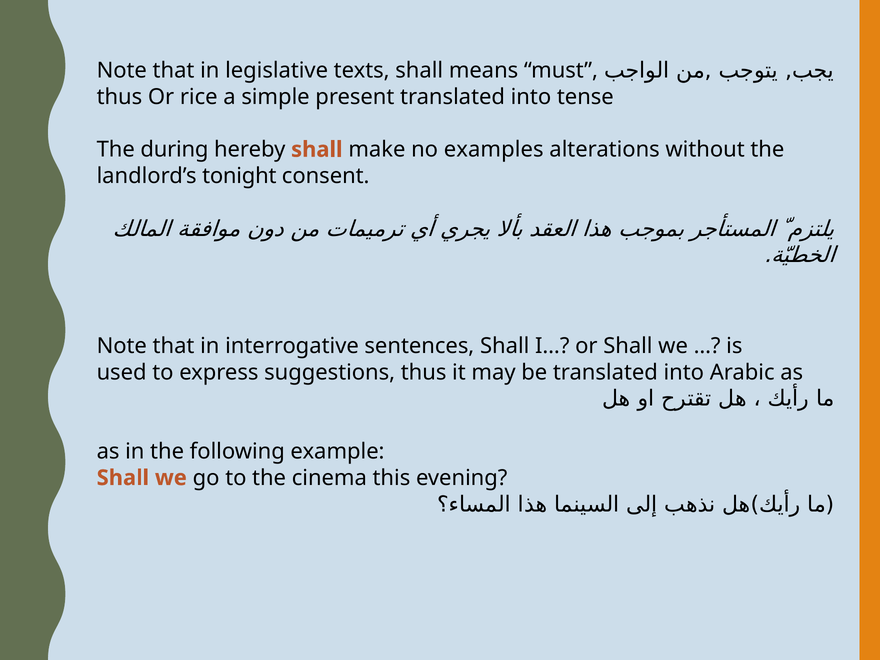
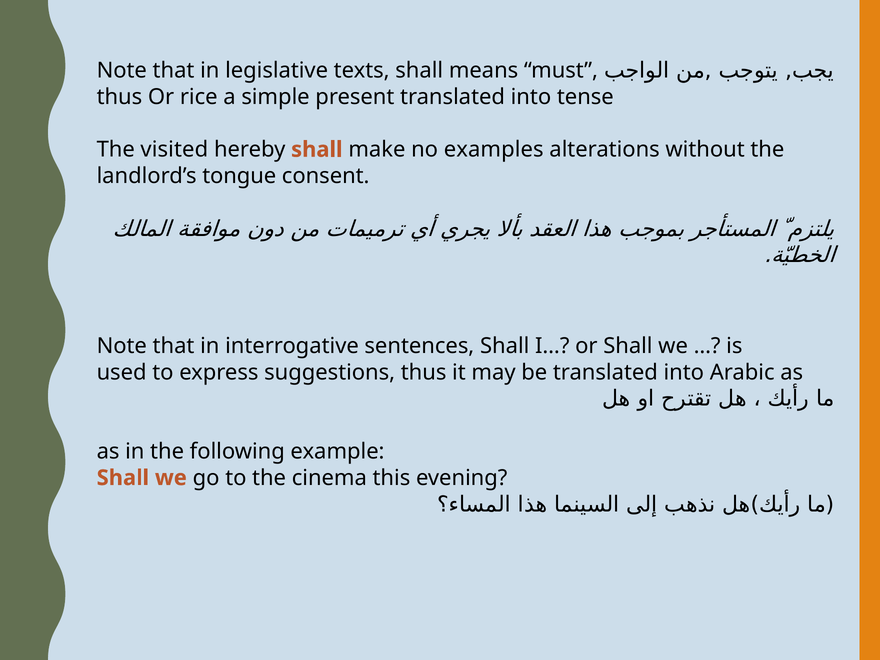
during: during -> visited
tonight: tonight -> tongue
